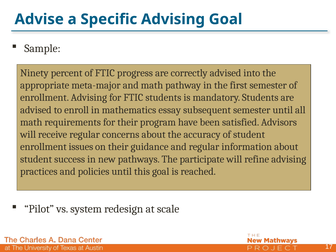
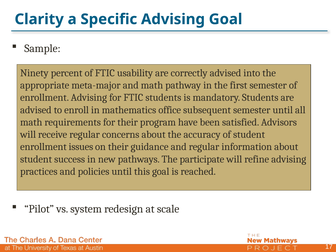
Advise: Advise -> Clarity
progress: progress -> usability
essay: essay -> office
